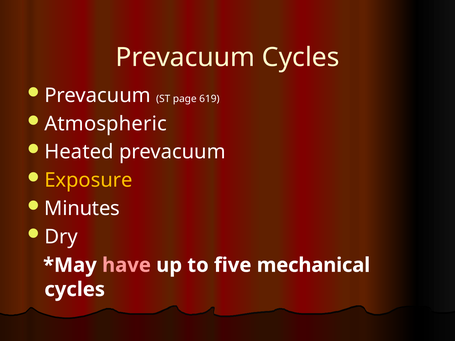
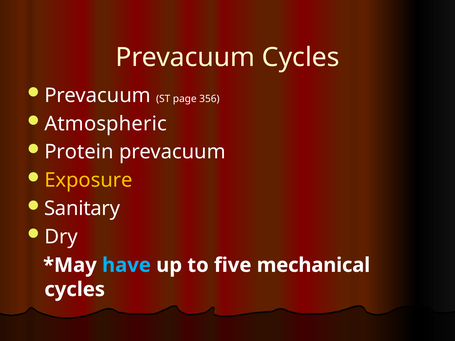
619: 619 -> 356
Heated: Heated -> Protein
Minutes: Minutes -> Sanitary
have colour: pink -> light blue
